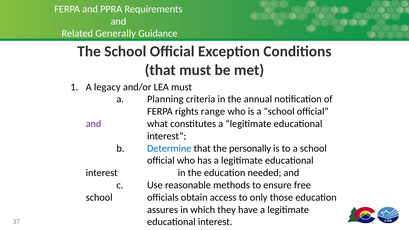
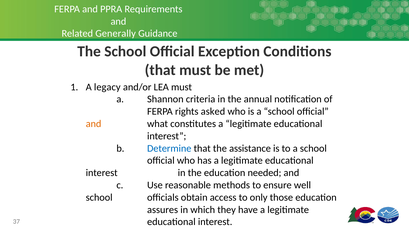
Planning: Planning -> Shannon
range: range -> asked
and at (94, 124) colour: purple -> orange
personally: personally -> assistance
free: free -> well
